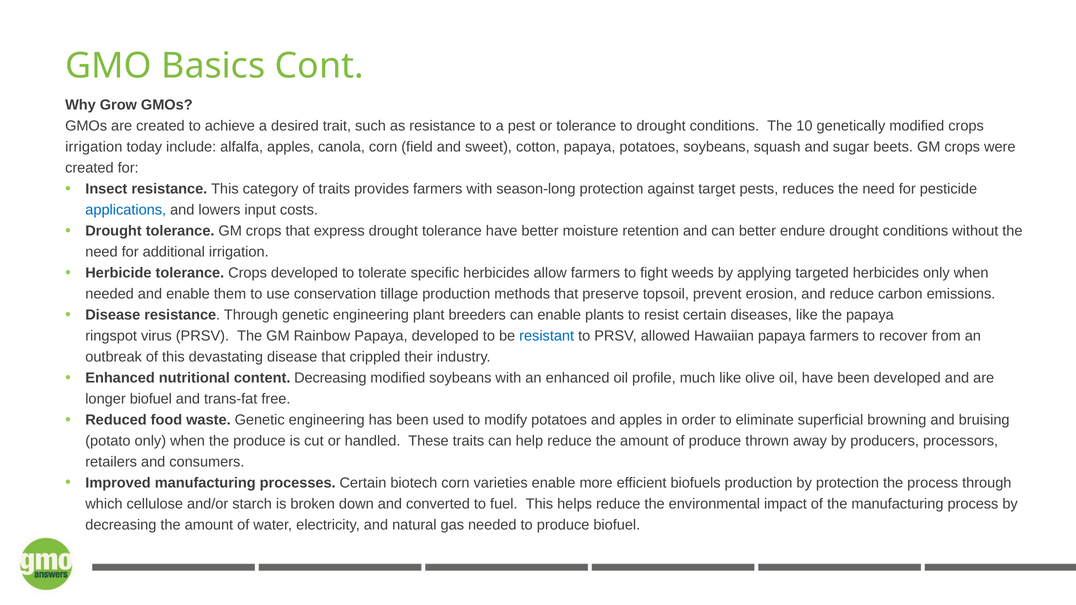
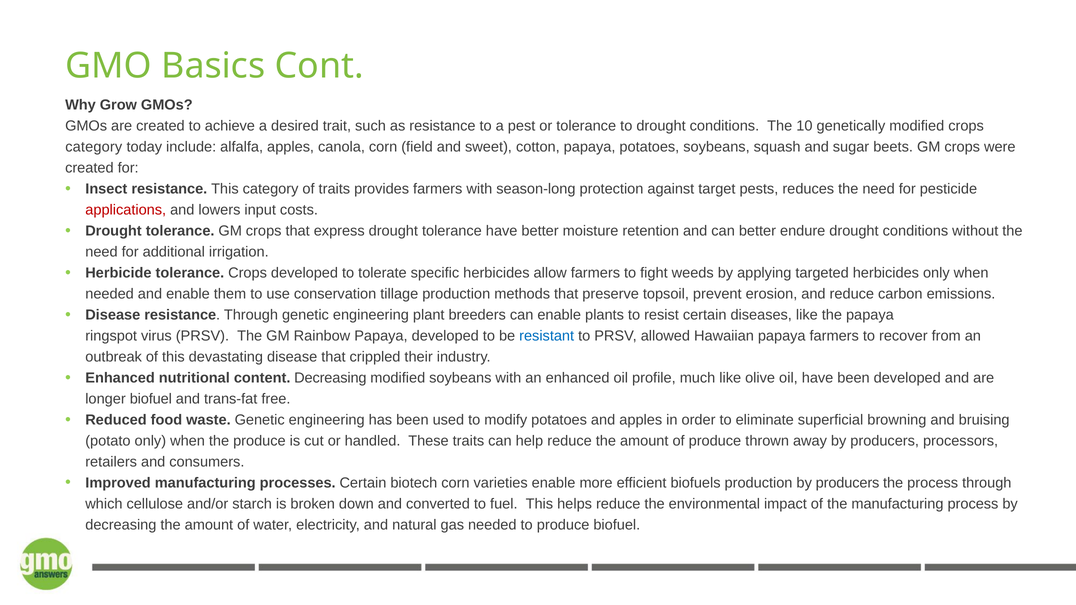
irrigation at (94, 147): irrigation -> category
applications colour: blue -> red
production by protection: protection -> producers
